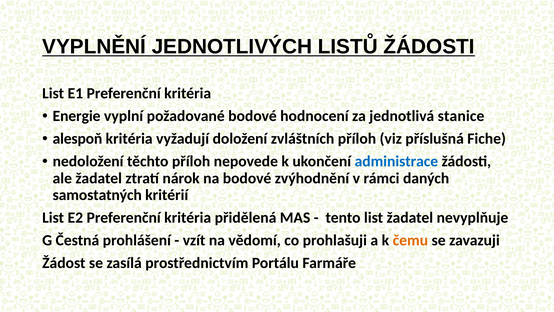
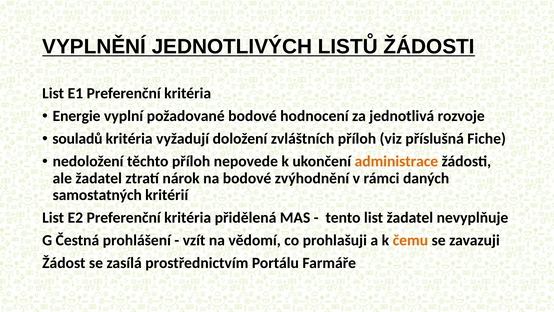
stanice: stanice -> rozvoje
alespoň: alespoň -> souladů
administrace colour: blue -> orange
